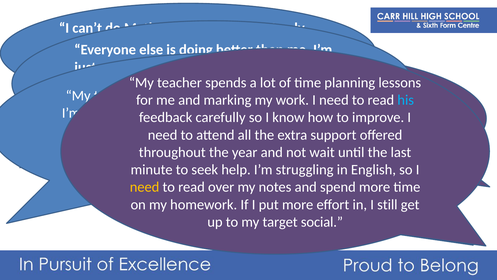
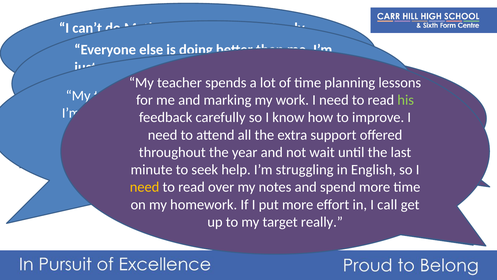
his colour: light blue -> light green
still: still -> call
social at (322, 222): social -> really
